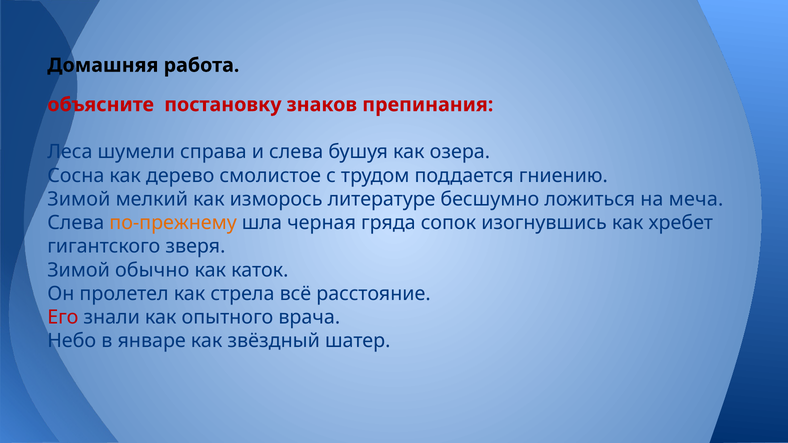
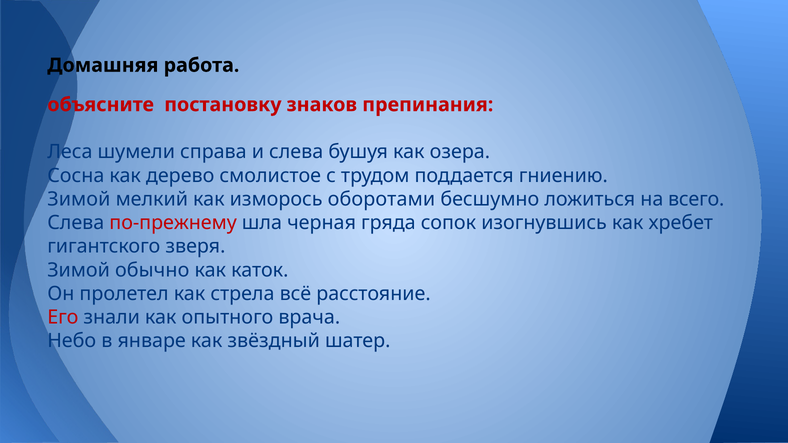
литературе: литературе -> оборотами
меча: меча -> всего
по-прежнему colour: orange -> red
